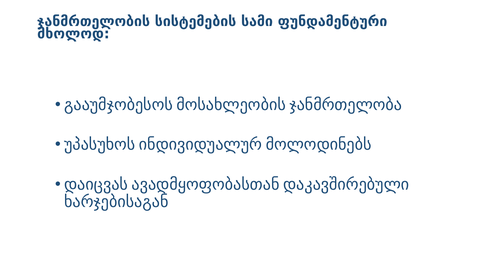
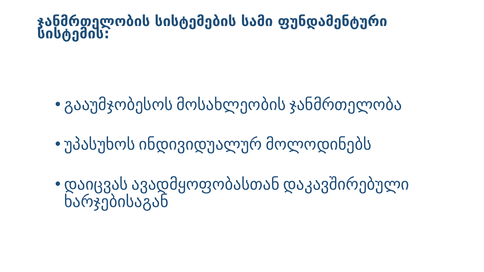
მხოლოდ: მხოლოდ -> სისტემის
